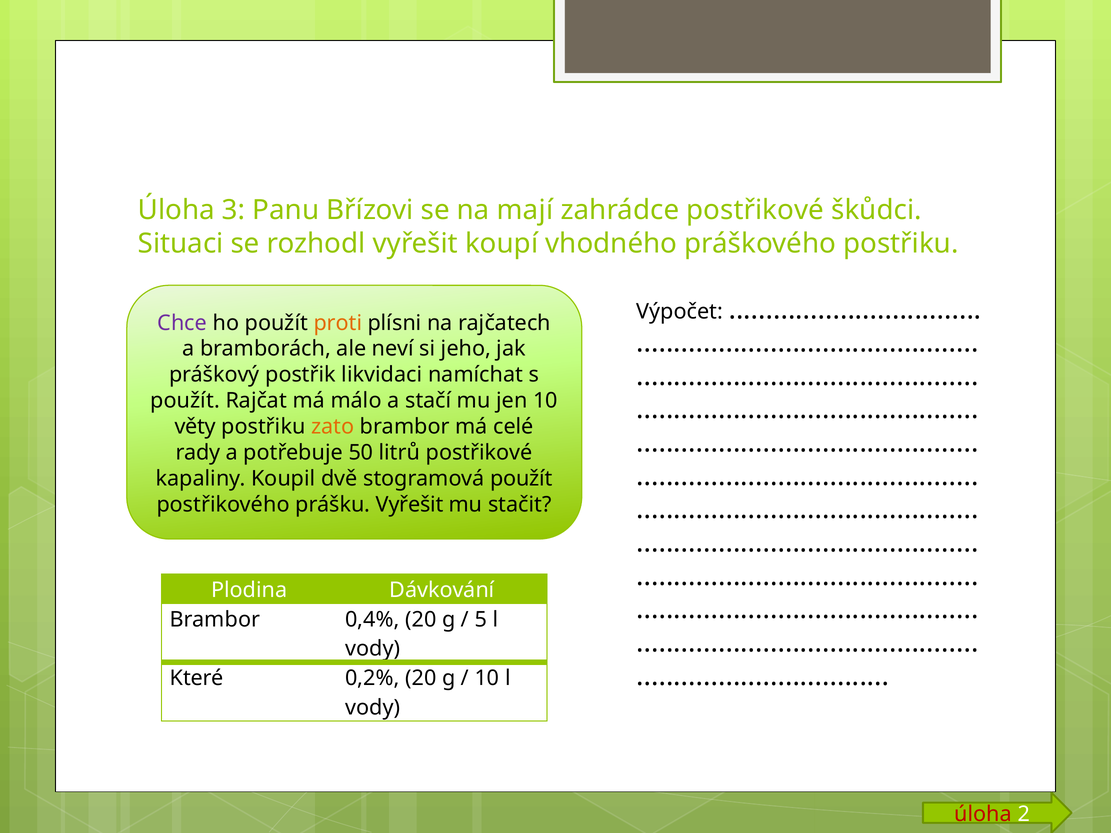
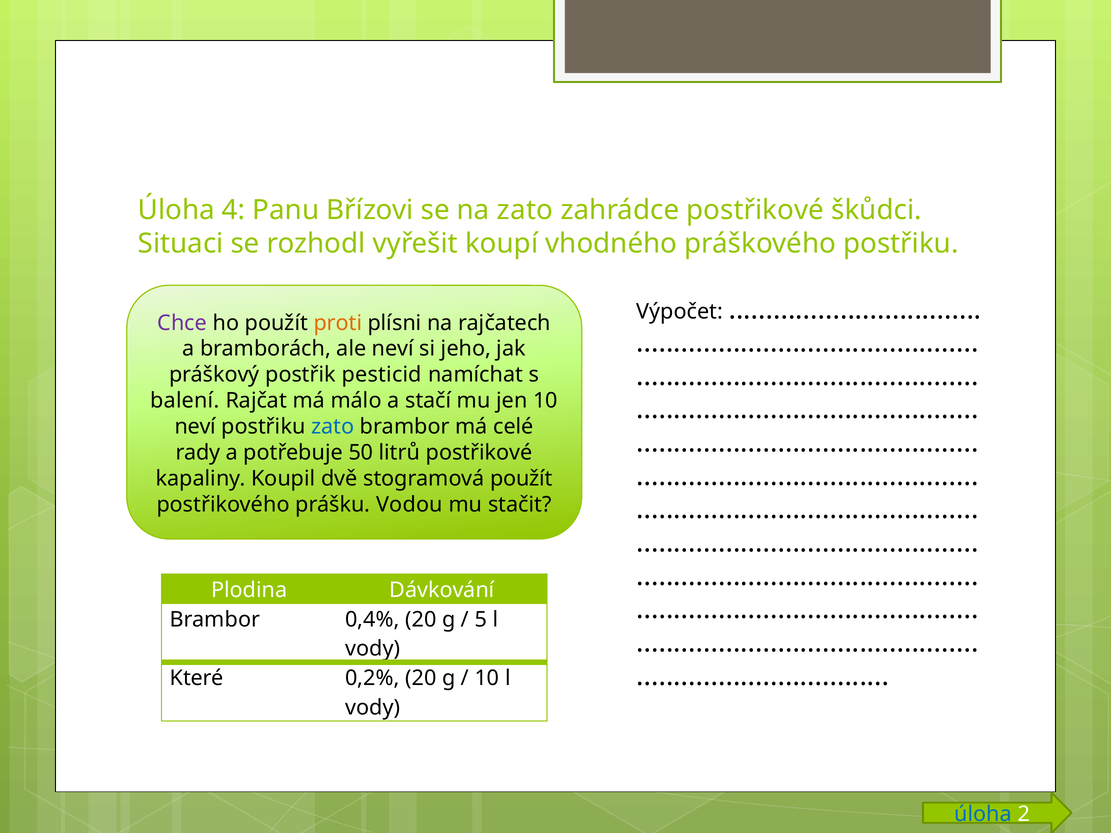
3: 3 -> 4
na mají: mají -> zato
likvidaci: likvidaci -> pesticid
použít at (185, 401): použít -> balení
věty at (195, 427): věty -> neví
zato at (333, 427) colour: orange -> blue
prášku Vyřešit: Vyřešit -> Vodou
úloha at (983, 814) colour: red -> blue
